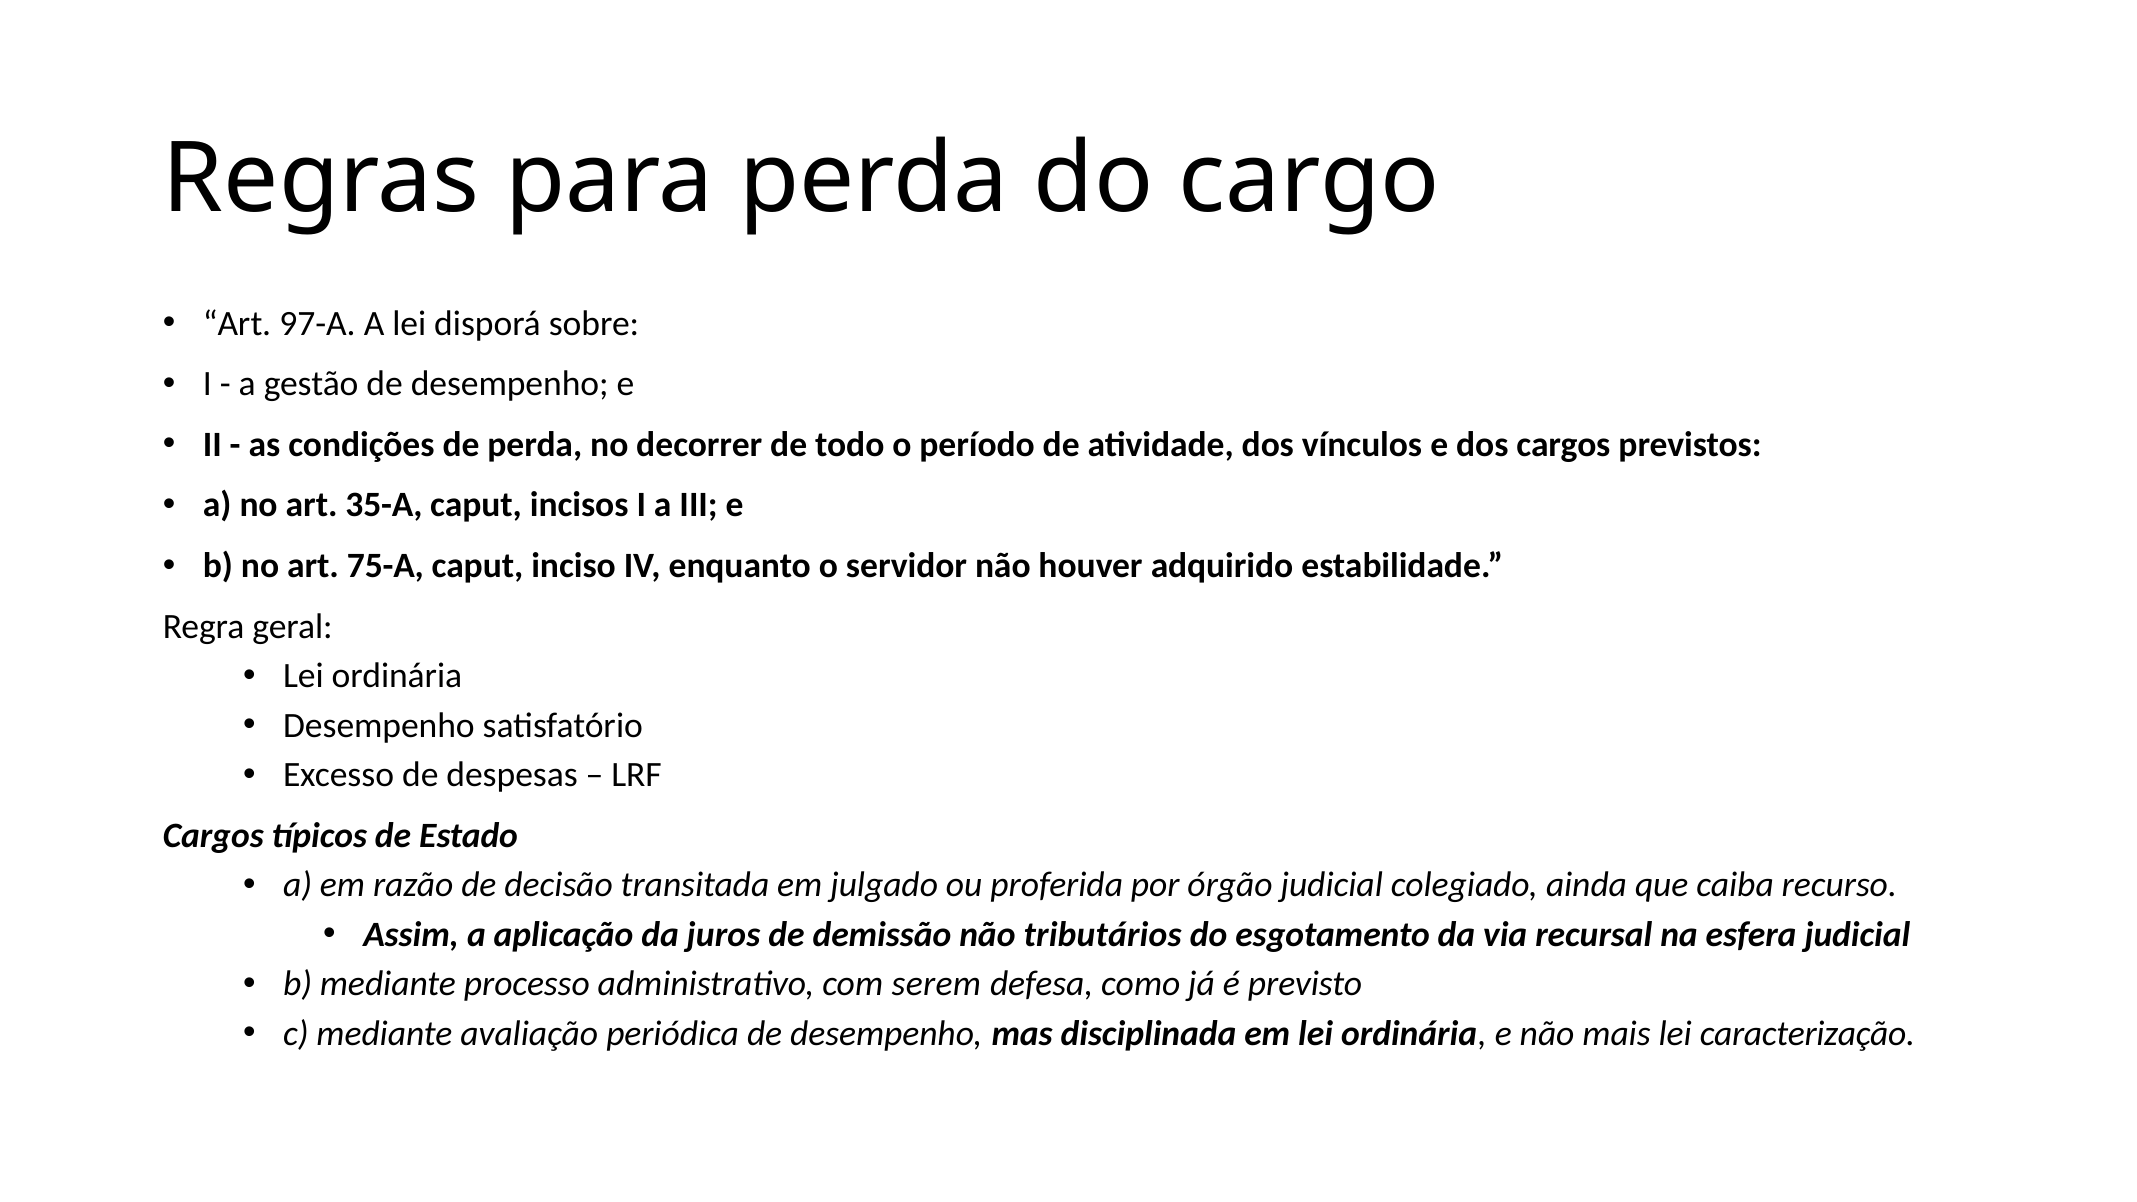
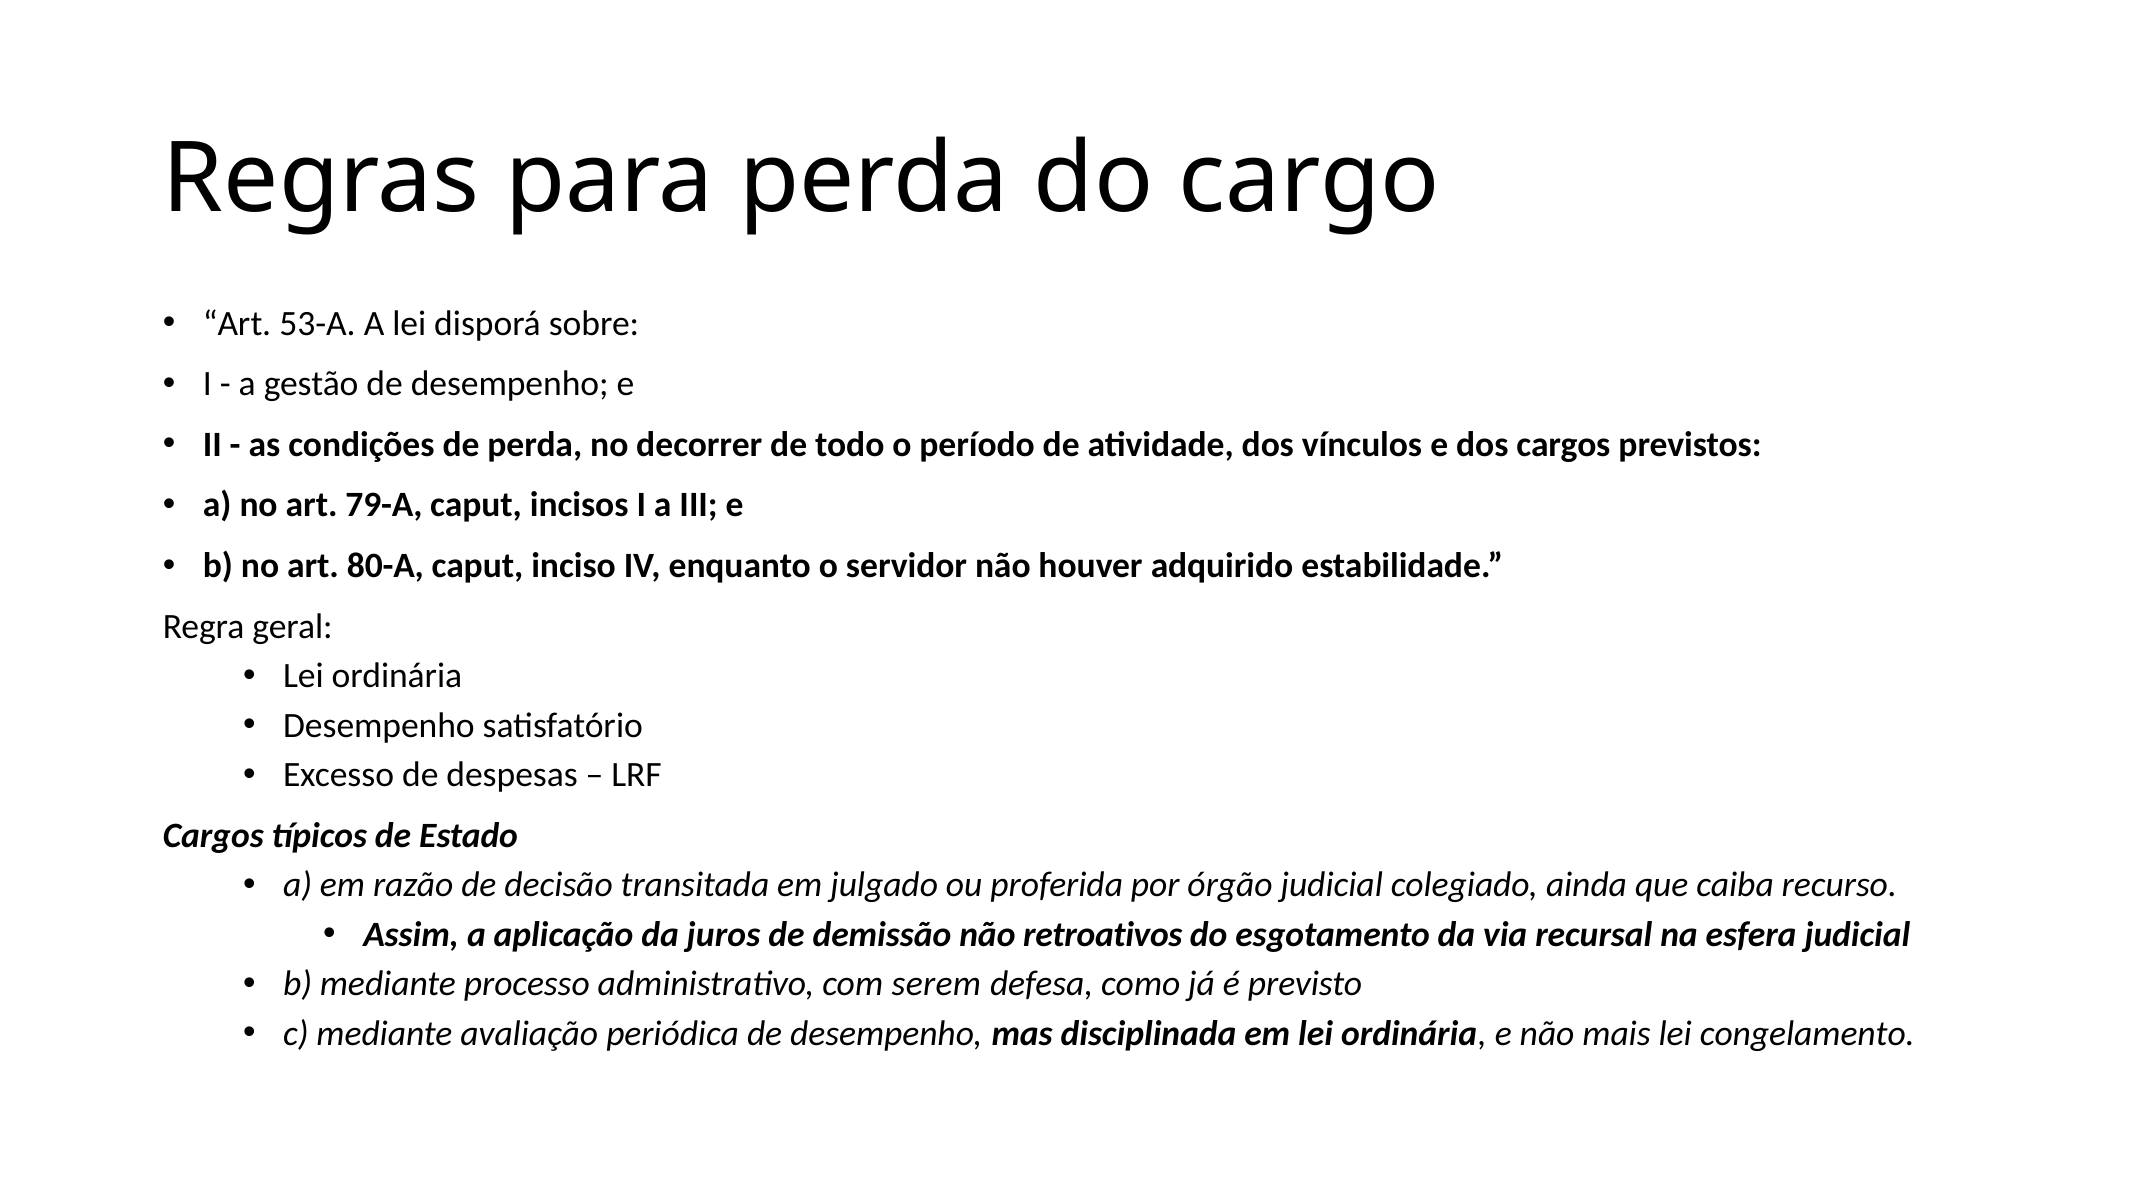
97-A: 97-A -> 53-A
35-A: 35-A -> 79-A
75-A: 75-A -> 80-A
tributários: tributários -> retroativos
caracterização: caracterização -> congelamento
